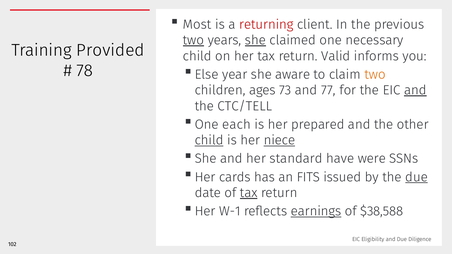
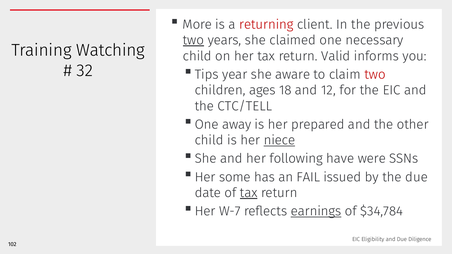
Most: Most -> More
she at (255, 40) underline: present -> none
Provided: Provided -> Watching
78: 78 -> 32
Else: Else -> Tips
two at (375, 74) colour: orange -> red
73: 73 -> 18
77: 77 -> 12
and at (415, 90) underline: present -> none
each: each -> away
child at (209, 140) underline: present -> none
standard: standard -> following
cards: cards -> some
FITS: FITS -> FAIL
due at (417, 177) underline: present -> none
W-1: W-1 -> W-7
$38,588: $38,588 -> $34,784
